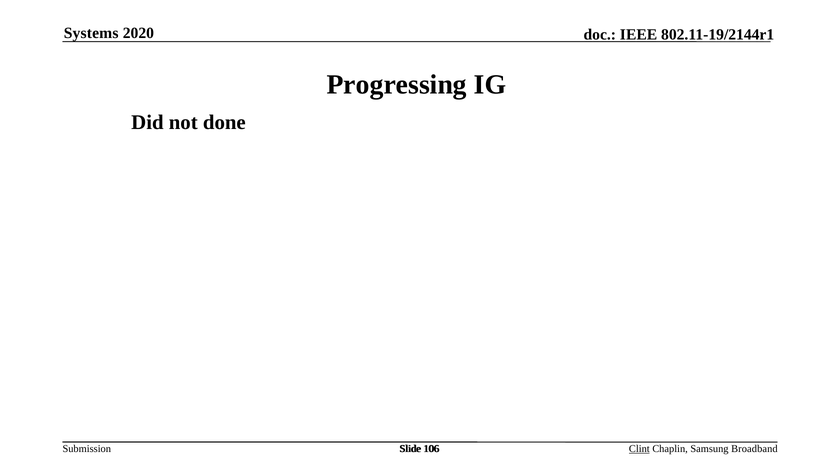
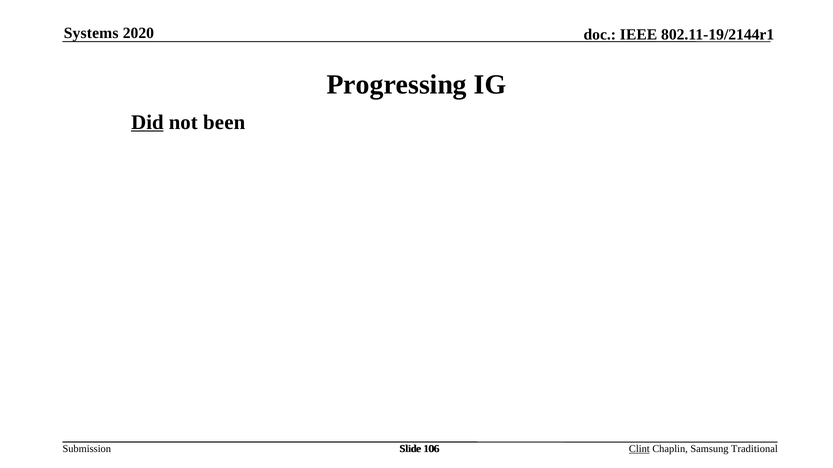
Did underline: none -> present
done: done -> been
Broadband: Broadband -> Traditional
